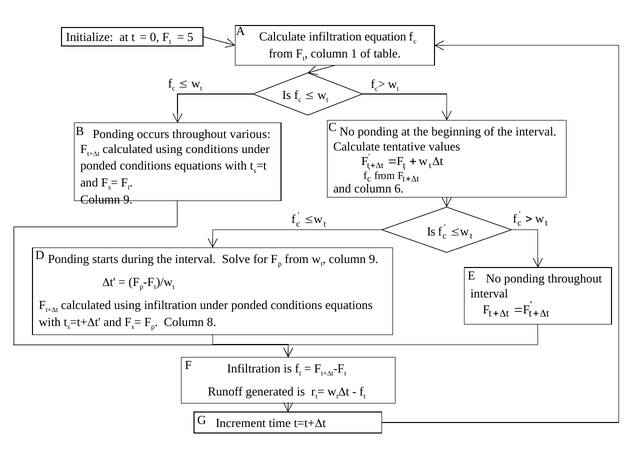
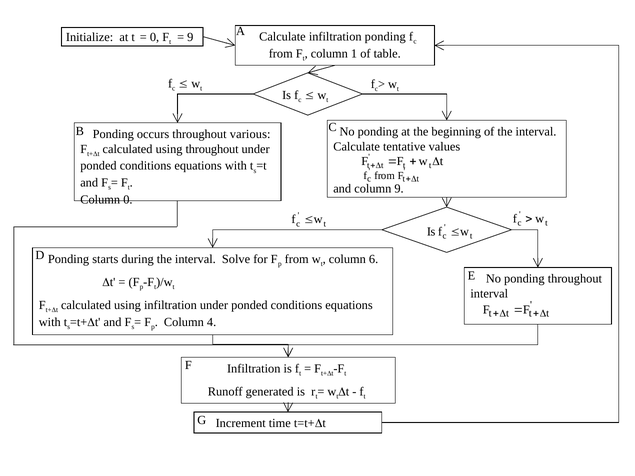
infiltration equation: equation -> ponding
5 at (190, 37): 5 -> 9
using conditions: conditions -> throughout
column 6: 6 -> 9
9 at (128, 200): 9 -> 0
9 at (374, 259): 9 -> 6
8: 8 -> 4
